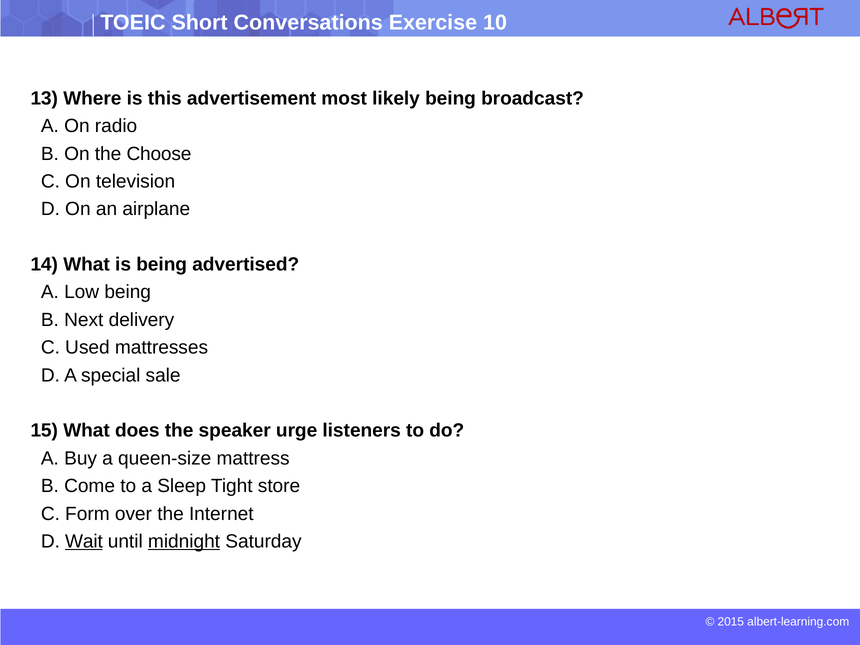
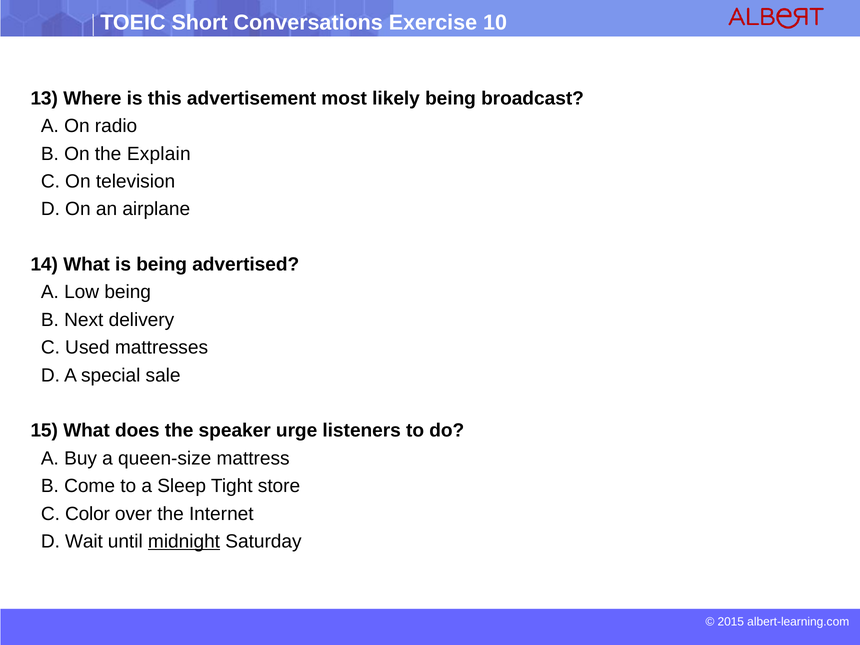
Choose: Choose -> Explain
Form: Form -> Color
Wait underline: present -> none
